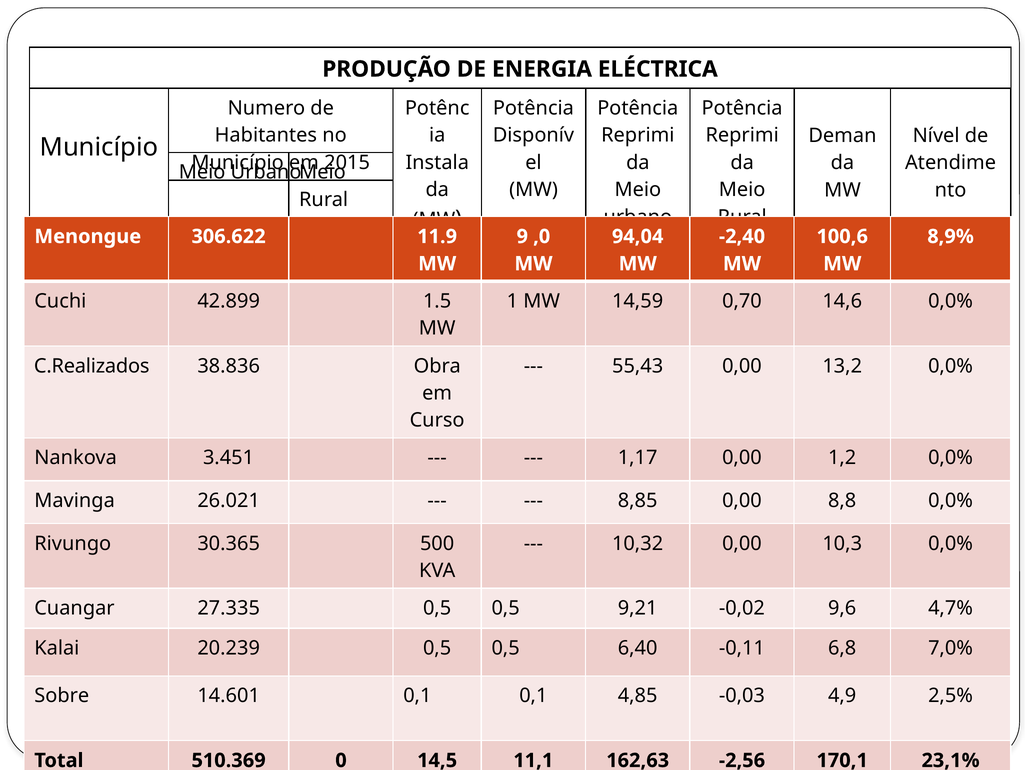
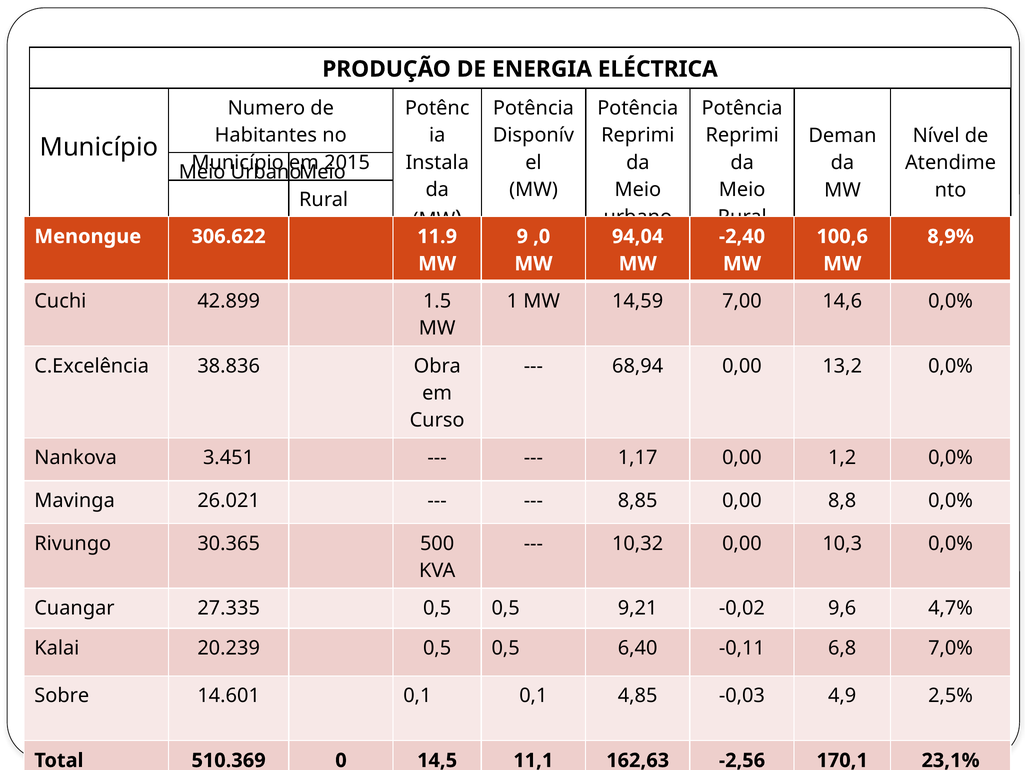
0,70: 0,70 -> 7,00
C.Realizados: C.Realizados -> C.Excelência
55,43: 55,43 -> 68,94
